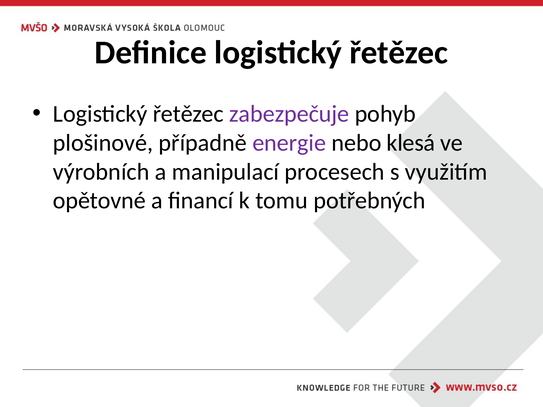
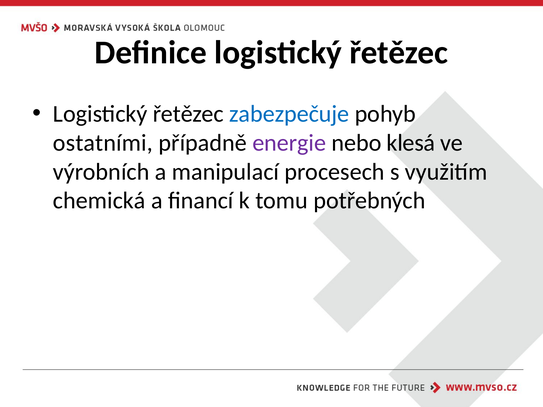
zabezpečuje colour: purple -> blue
plošinové: plošinové -> ostatními
opětovné: opětovné -> chemická
